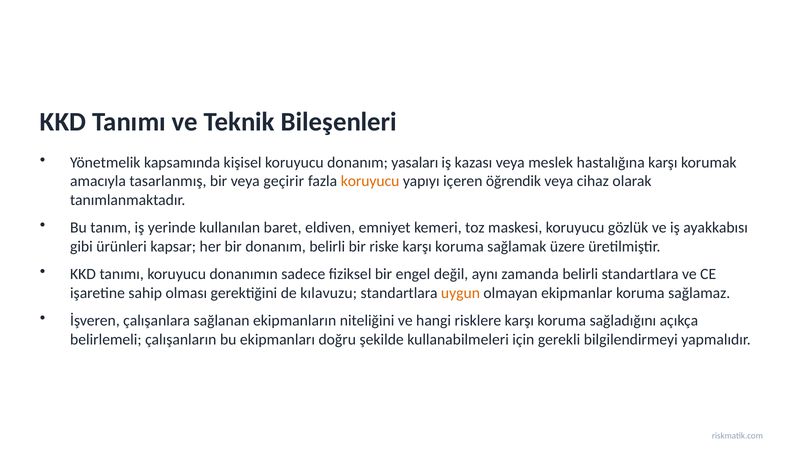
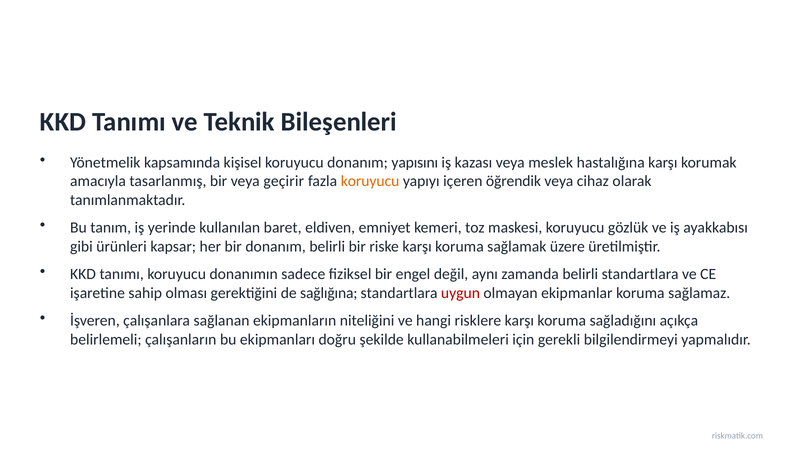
yasaları: yasaları -> yapısını
kılavuzu: kılavuzu -> sağlığına
uygun colour: orange -> red
